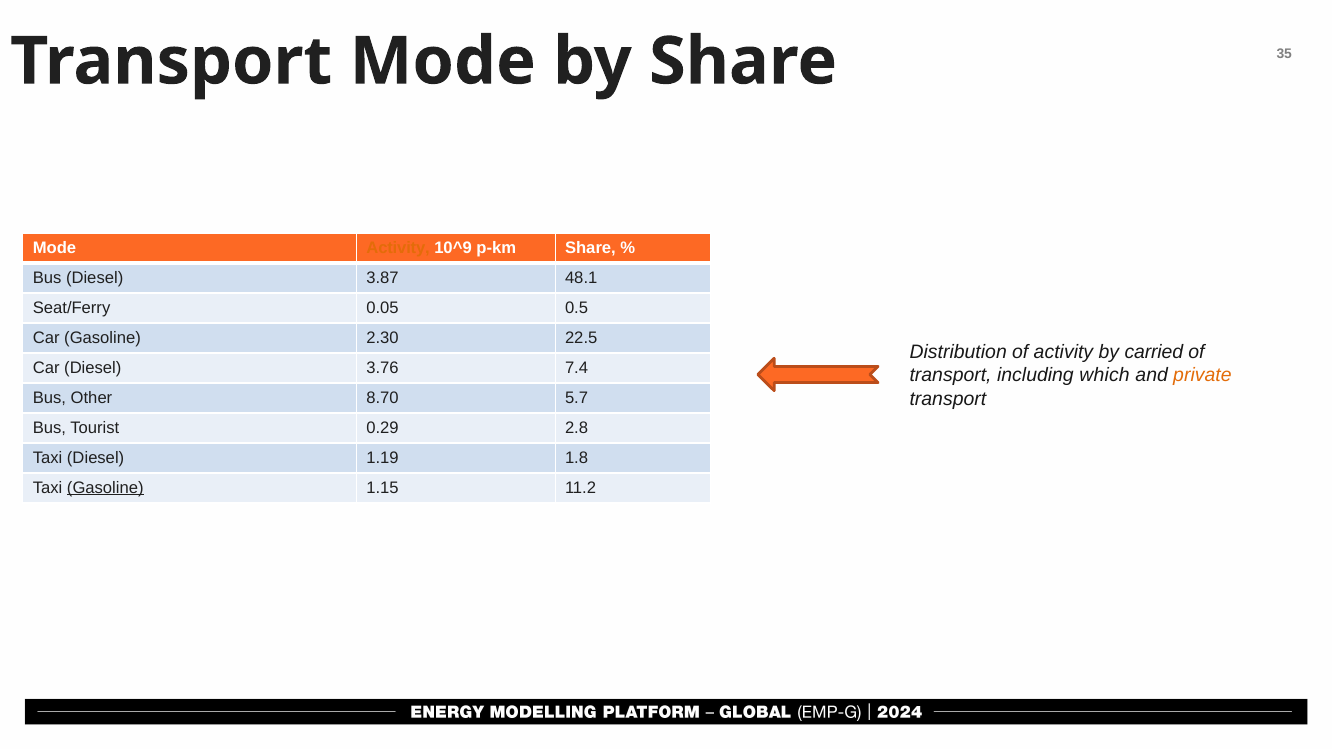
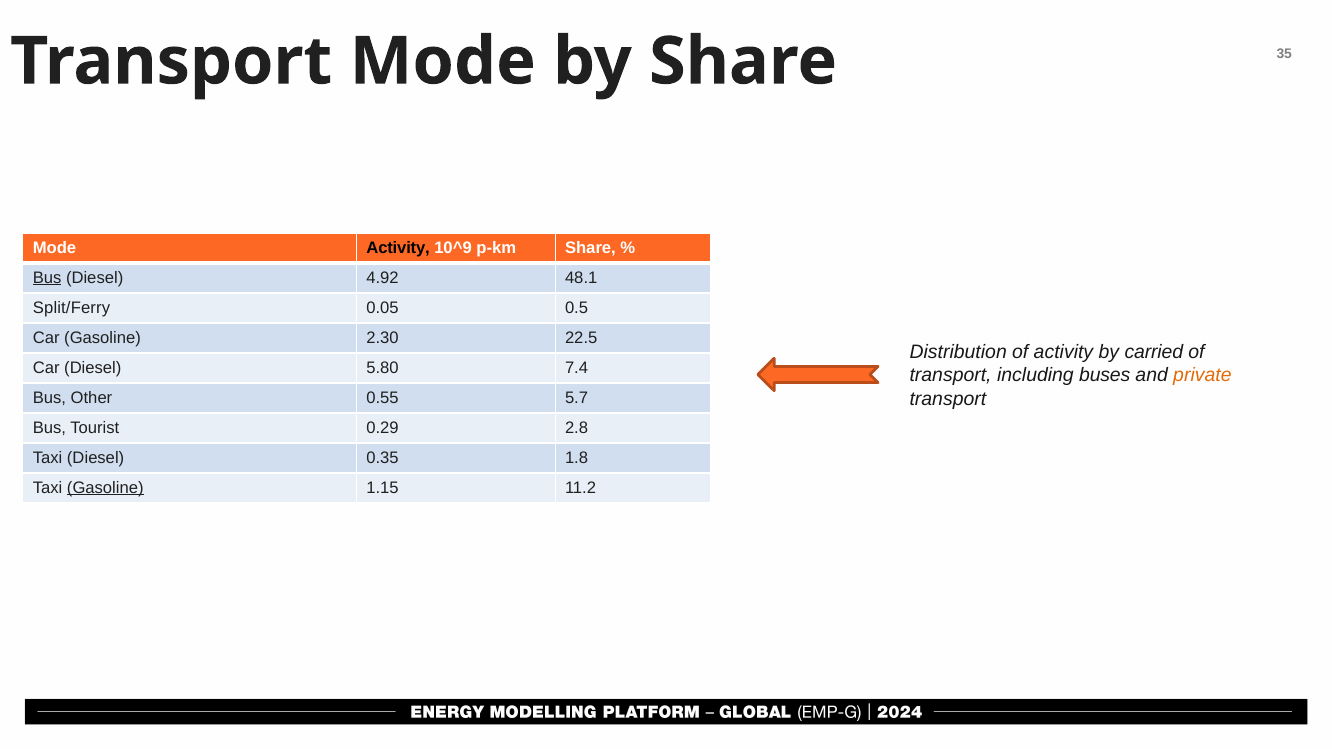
Activity at (398, 248) colour: orange -> black
Bus at (47, 278) underline: none -> present
3.87: 3.87 -> 4.92
Seat/Ferry: Seat/Ferry -> Split/Ferry
3.76: 3.76 -> 5.80
which: which -> buses
8.70: 8.70 -> 0.55
1.19: 1.19 -> 0.35
